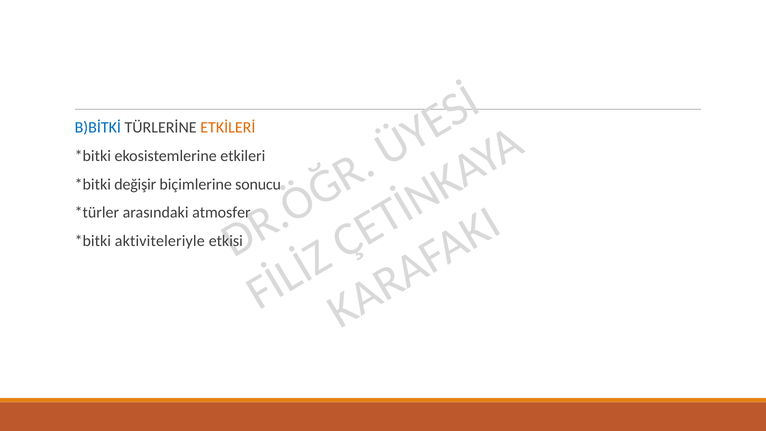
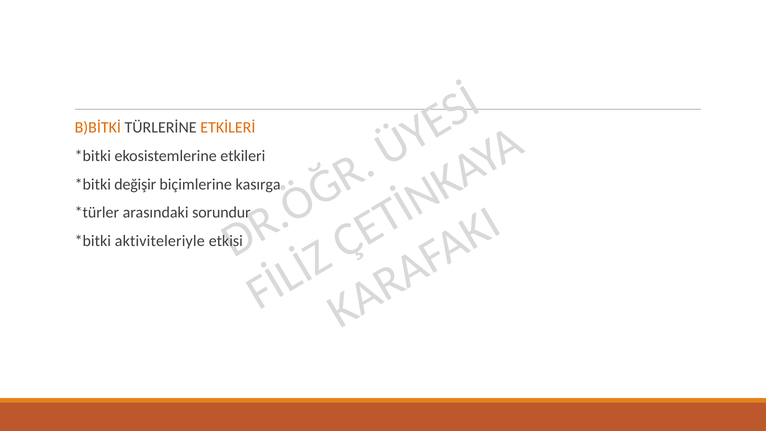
B)BİTKİ colour: blue -> orange
sonucu: sonucu -> kasırga
atmosfer: atmosfer -> sorundur
